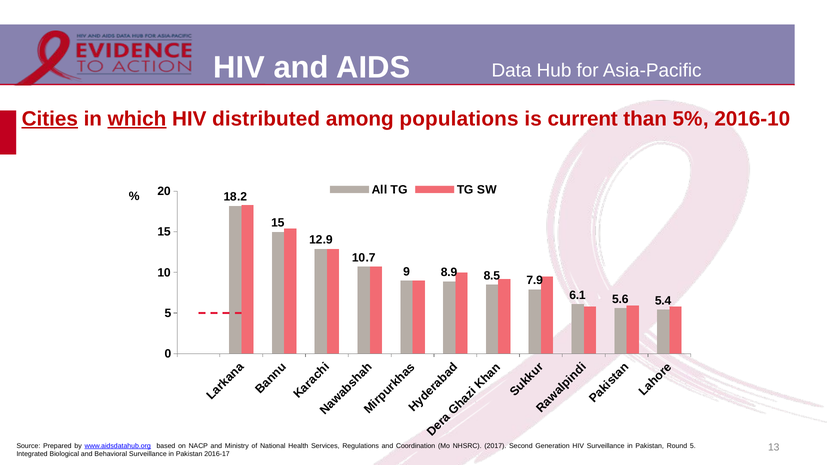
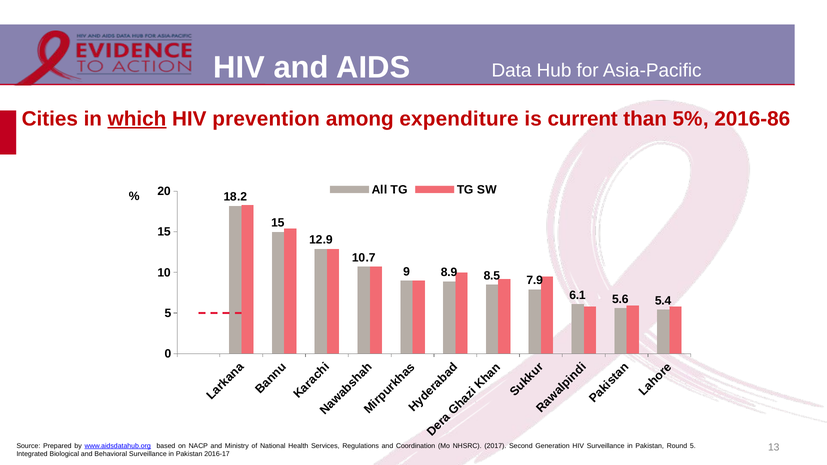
Cities underline: present -> none
distributed: distributed -> prevention
populations: populations -> expenditure
2016-10: 2016-10 -> 2016-86
